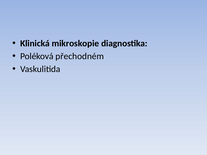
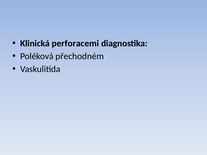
mikroskopie: mikroskopie -> perforacemi
